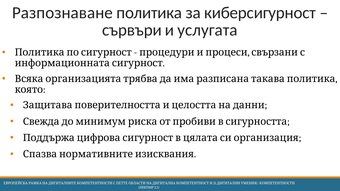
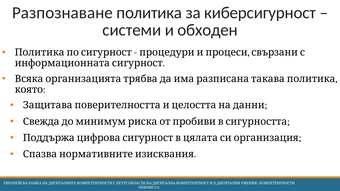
сървъри: сървъри -> системи
услугата: услугата -> обходен
